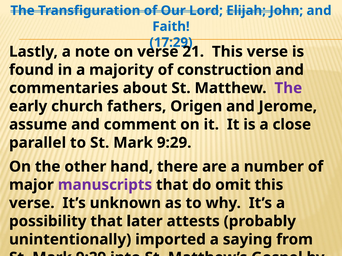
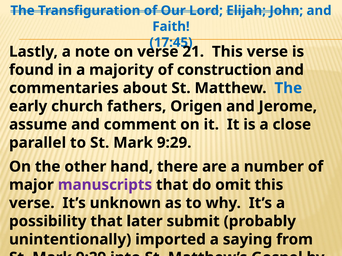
17:29: 17:29 -> 17:45
The at (288, 88) colour: purple -> blue
attests: attests -> submit
